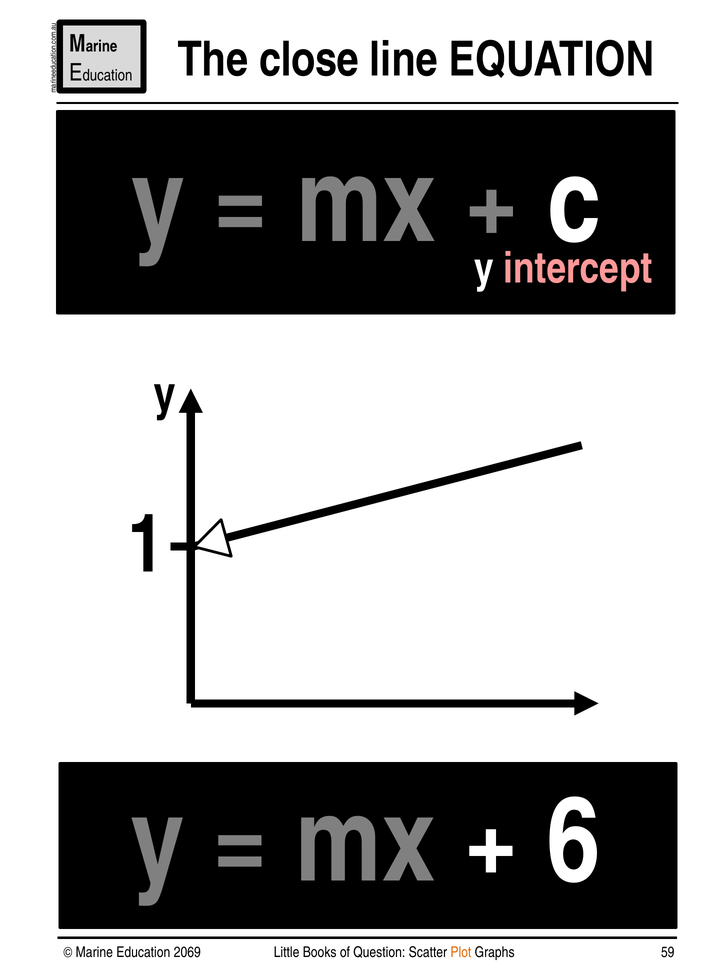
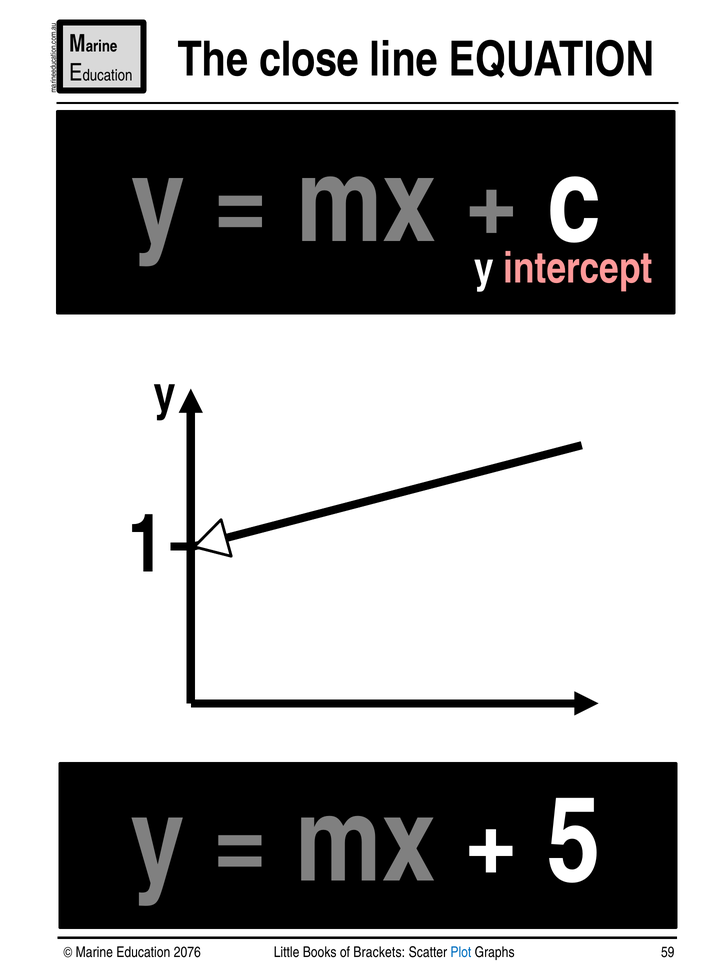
6: 6 -> 5
2069: 2069 -> 2076
Question: Question -> Brackets
Plot colour: orange -> blue
